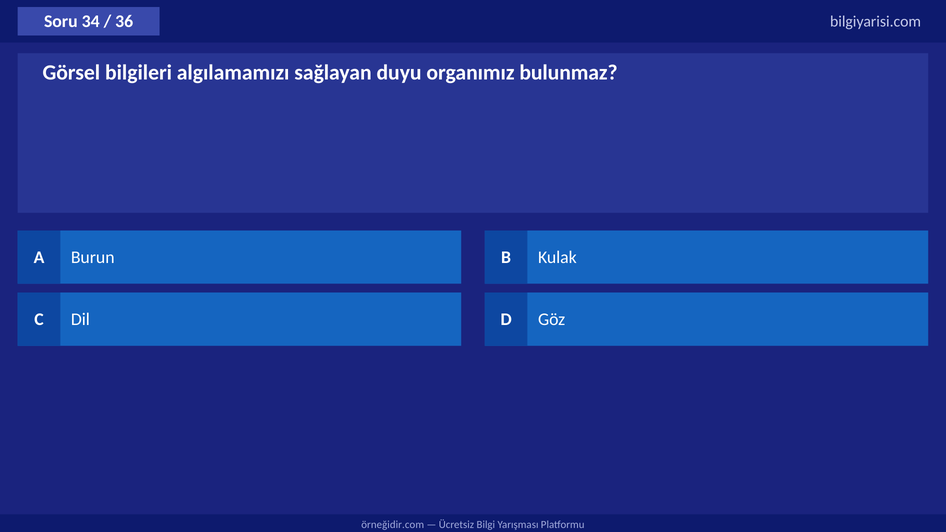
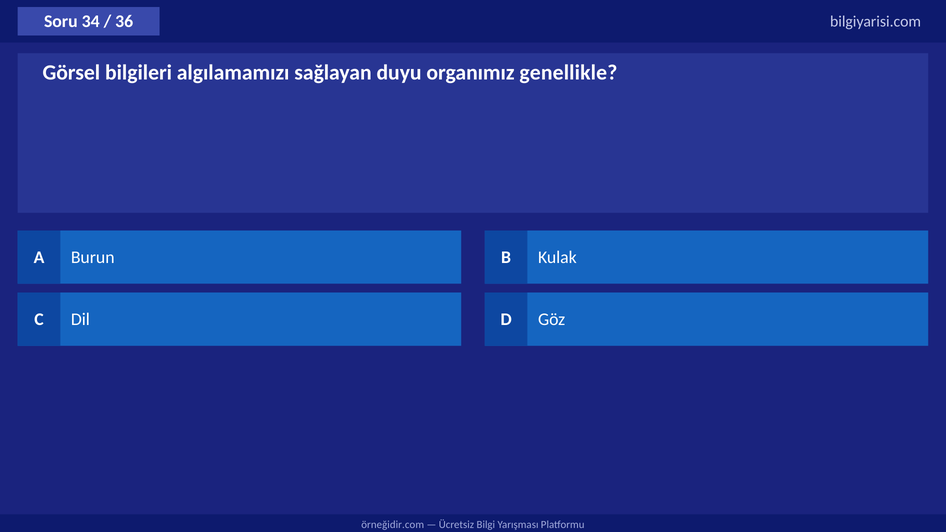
bulunmaz: bulunmaz -> genellikle
